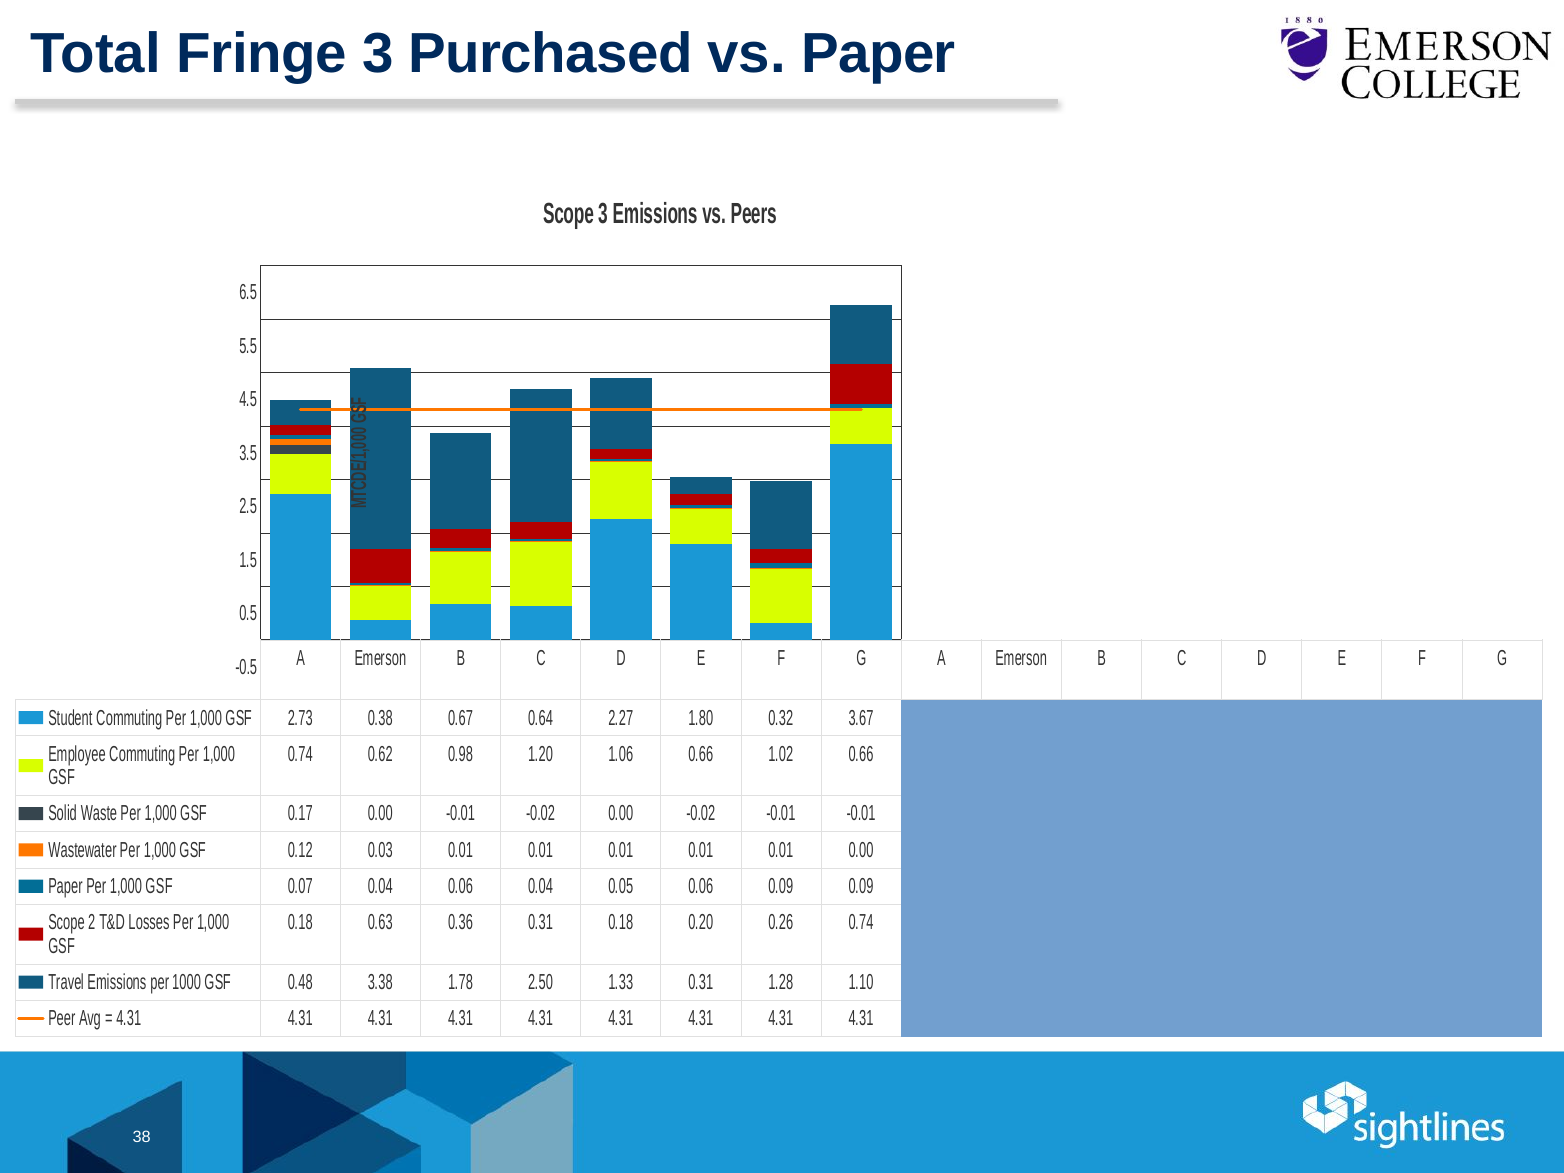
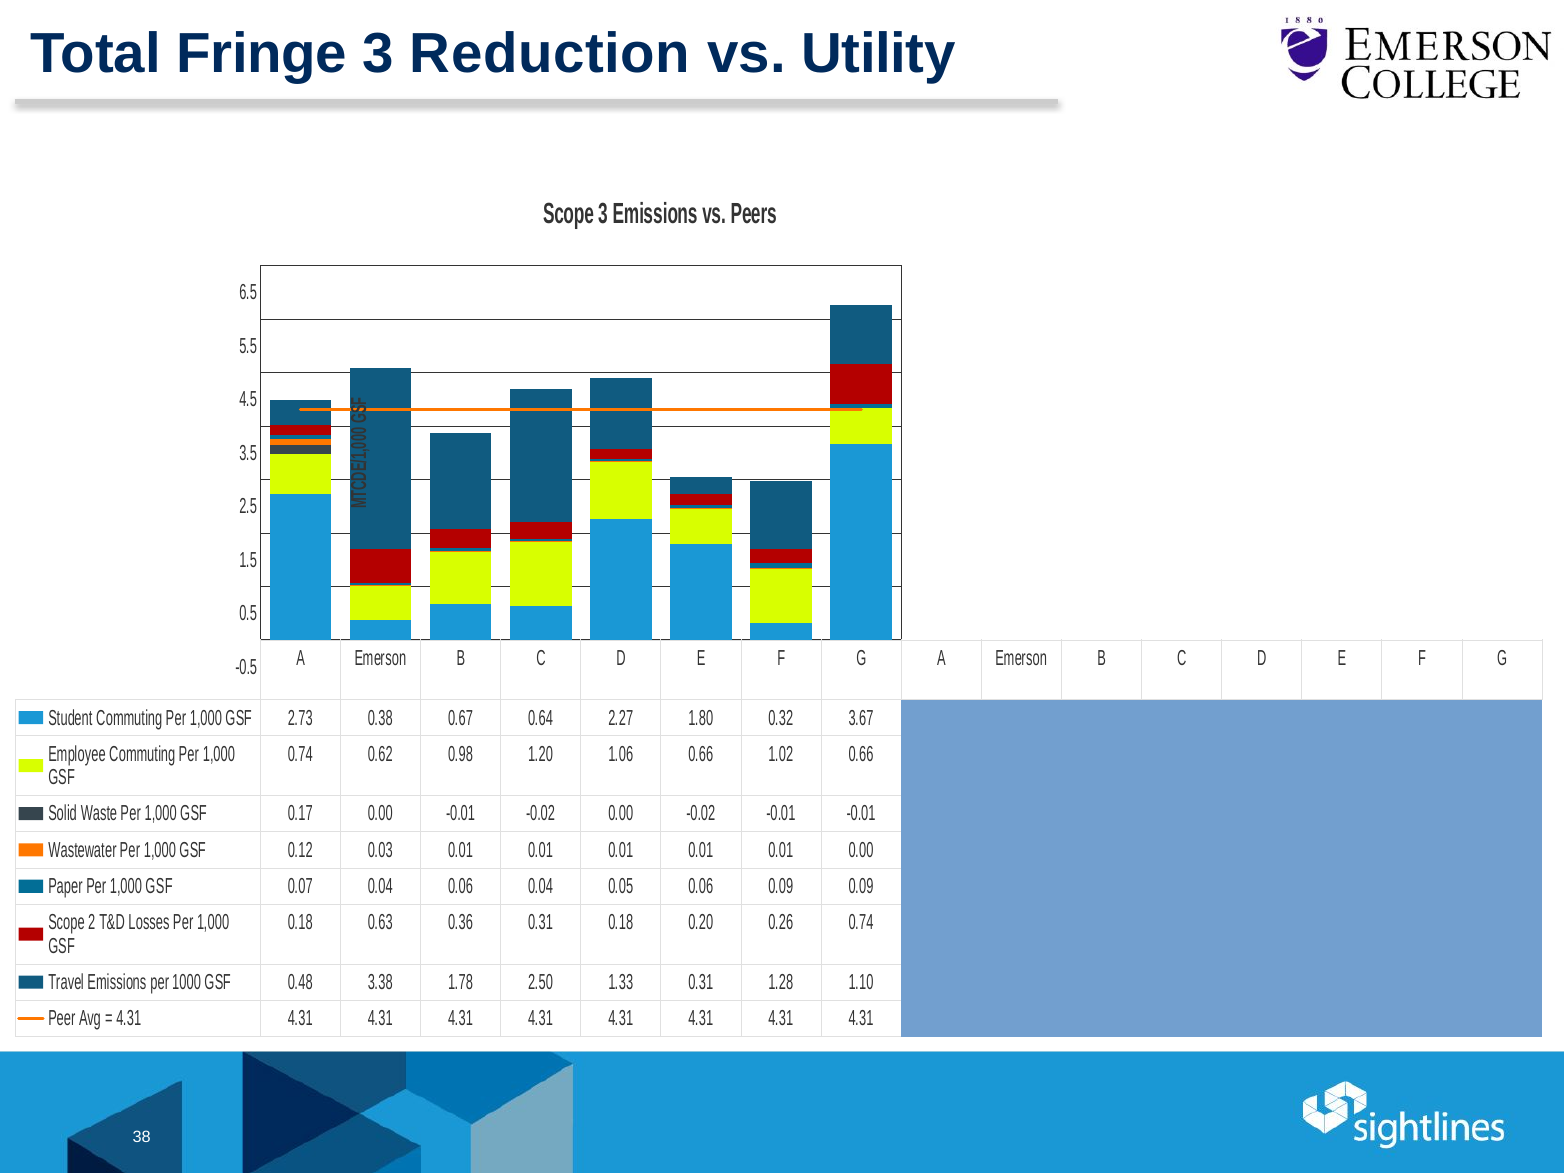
Purchased: Purchased -> Reduction
vs Paper: Paper -> Utility
